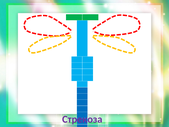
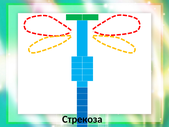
Стрекоза colour: purple -> black
